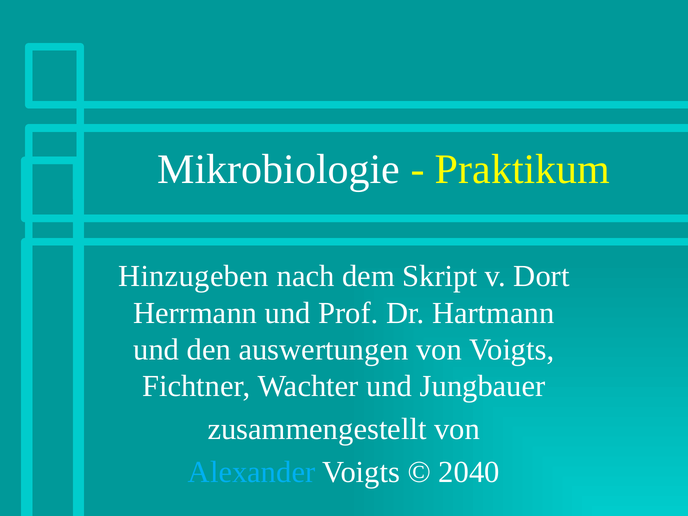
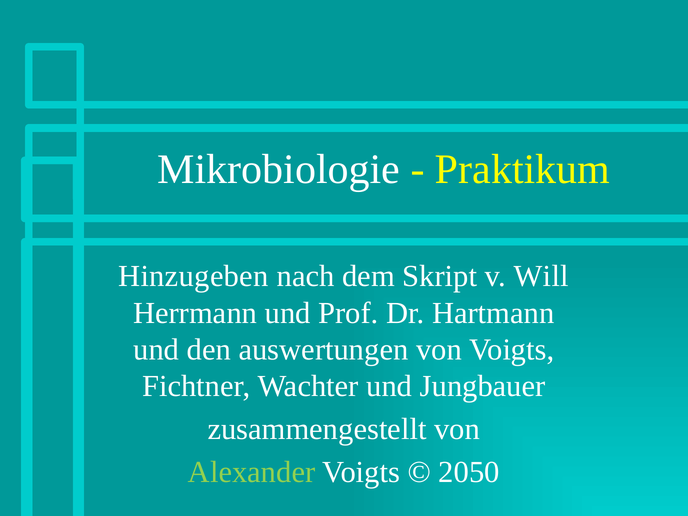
Dort: Dort -> Will
Alexander colour: light blue -> light green
2040: 2040 -> 2050
